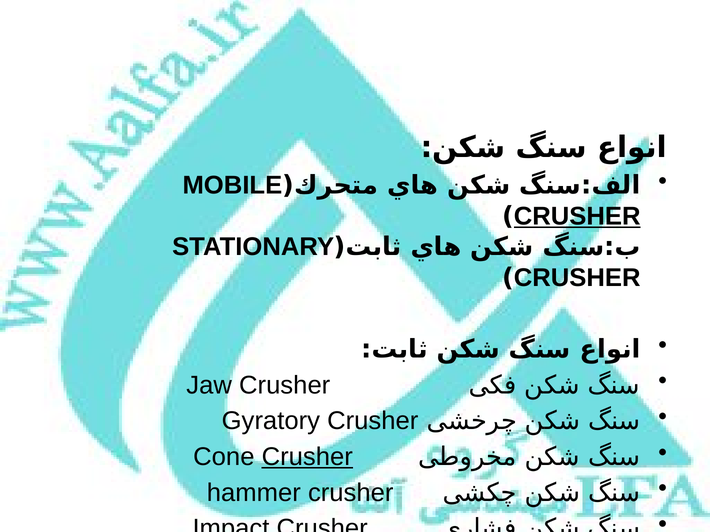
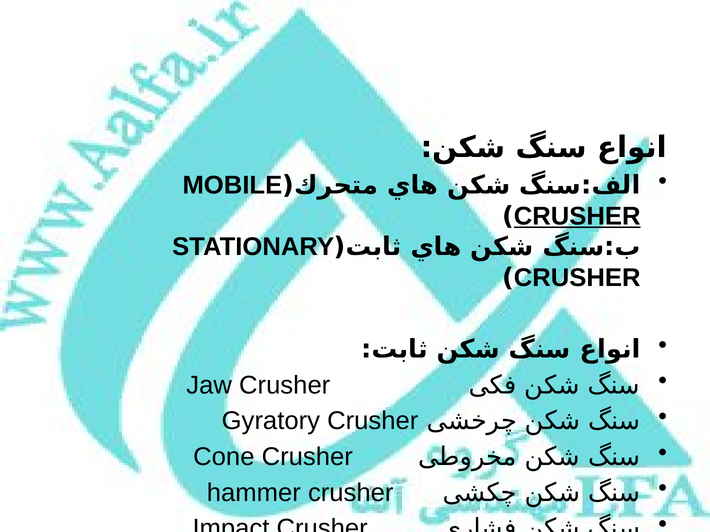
Crusher at (307, 457) underline: present -> none
